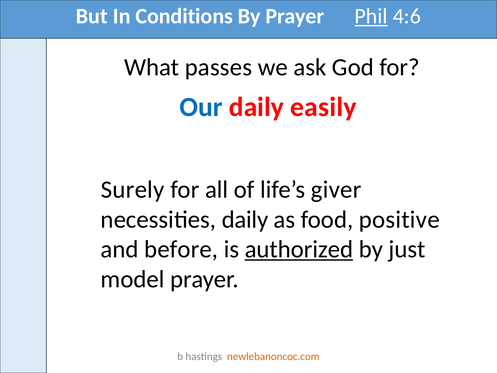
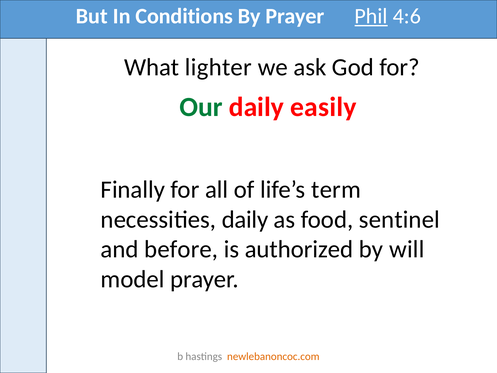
passes: passes -> lighter
Our colour: blue -> green
Surely: Surely -> Finally
giver: giver -> term
positive: positive -> sentinel
authorized underline: present -> none
just: just -> will
